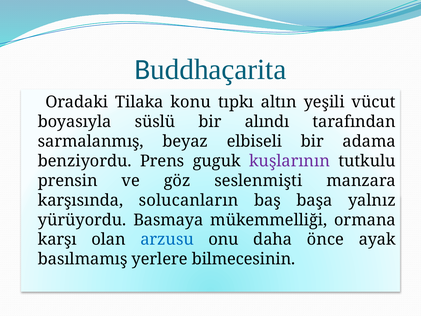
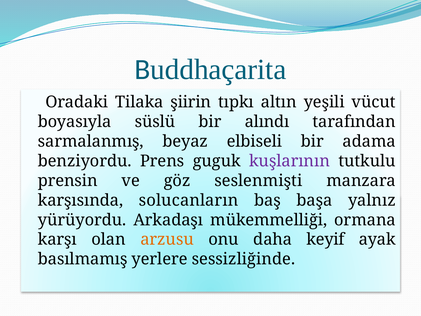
konu: konu -> şiirin
Basmaya: Basmaya -> Arkadaşı
arzusu colour: blue -> orange
önce: önce -> keyif
bilmecesinin: bilmecesinin -> sessizliğinde
